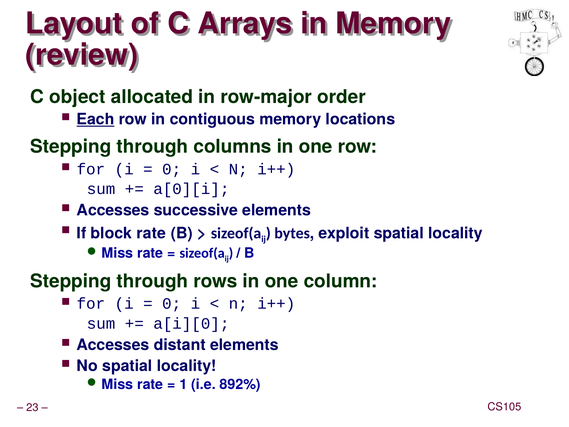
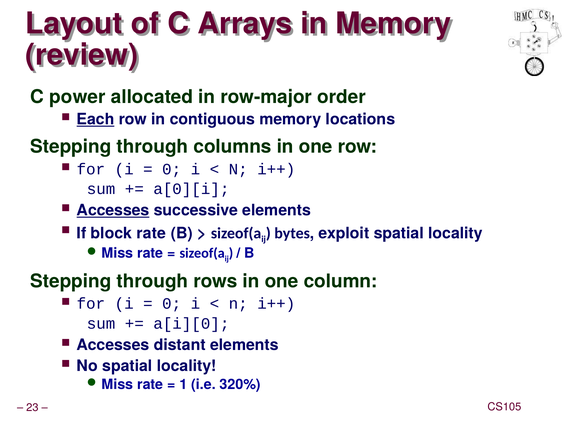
object: object -> power
Accesses at (113, 210) underline: none -> present
892%: 892% -> 320%
